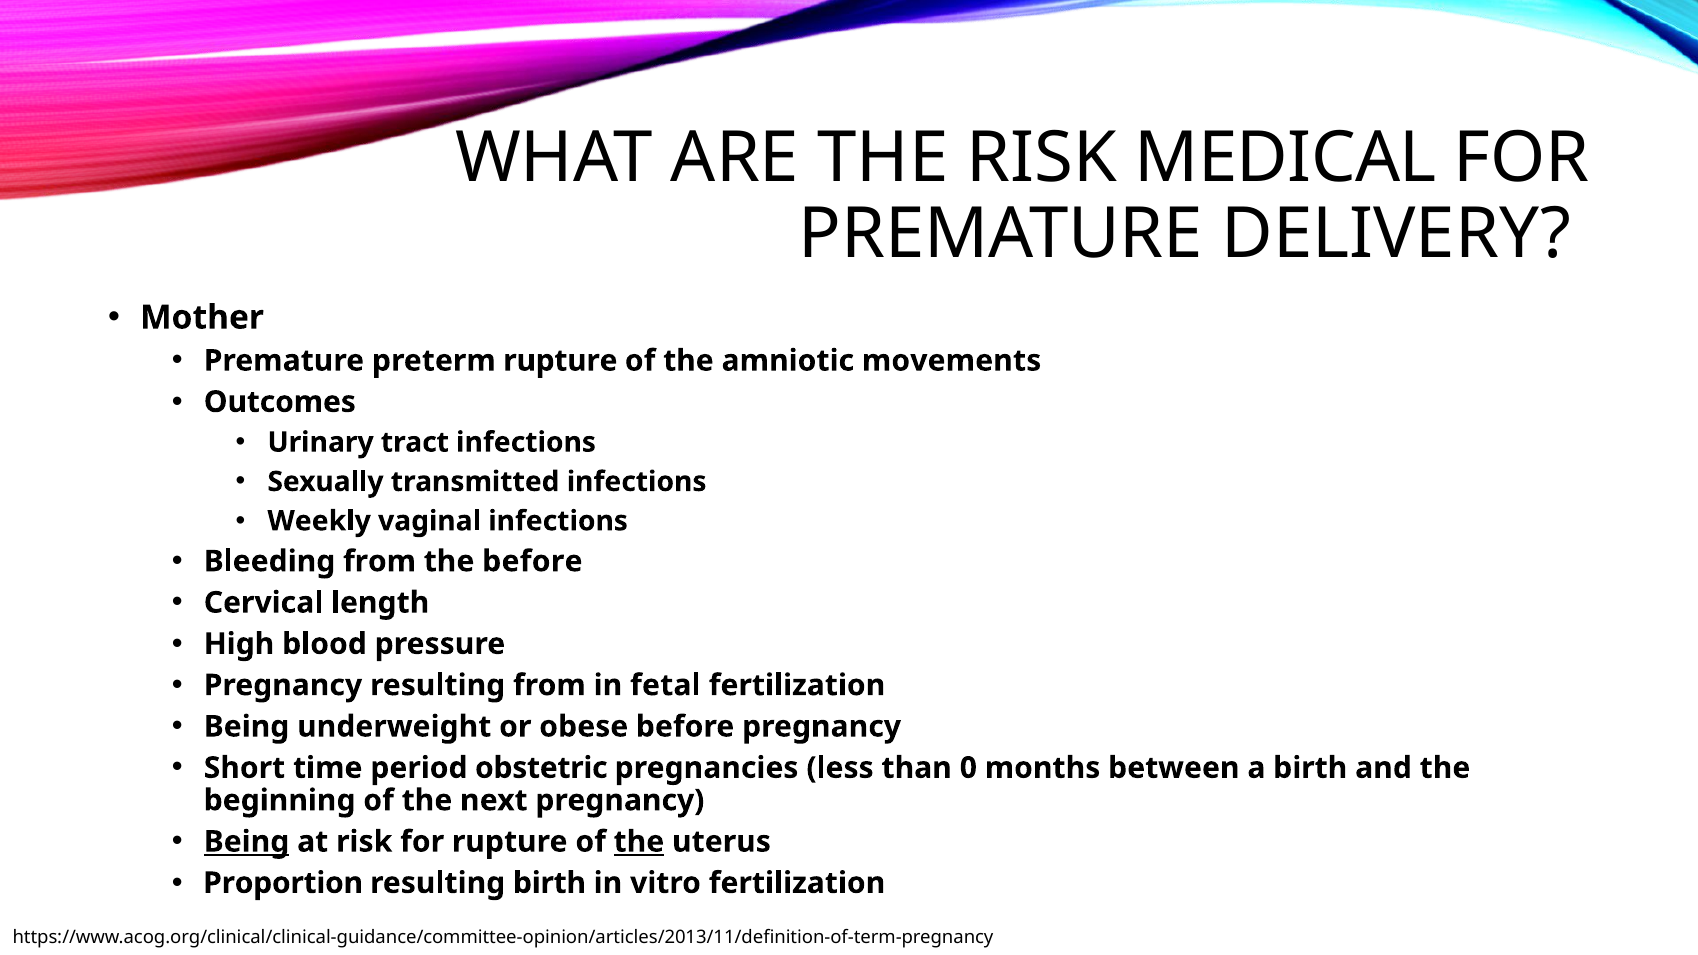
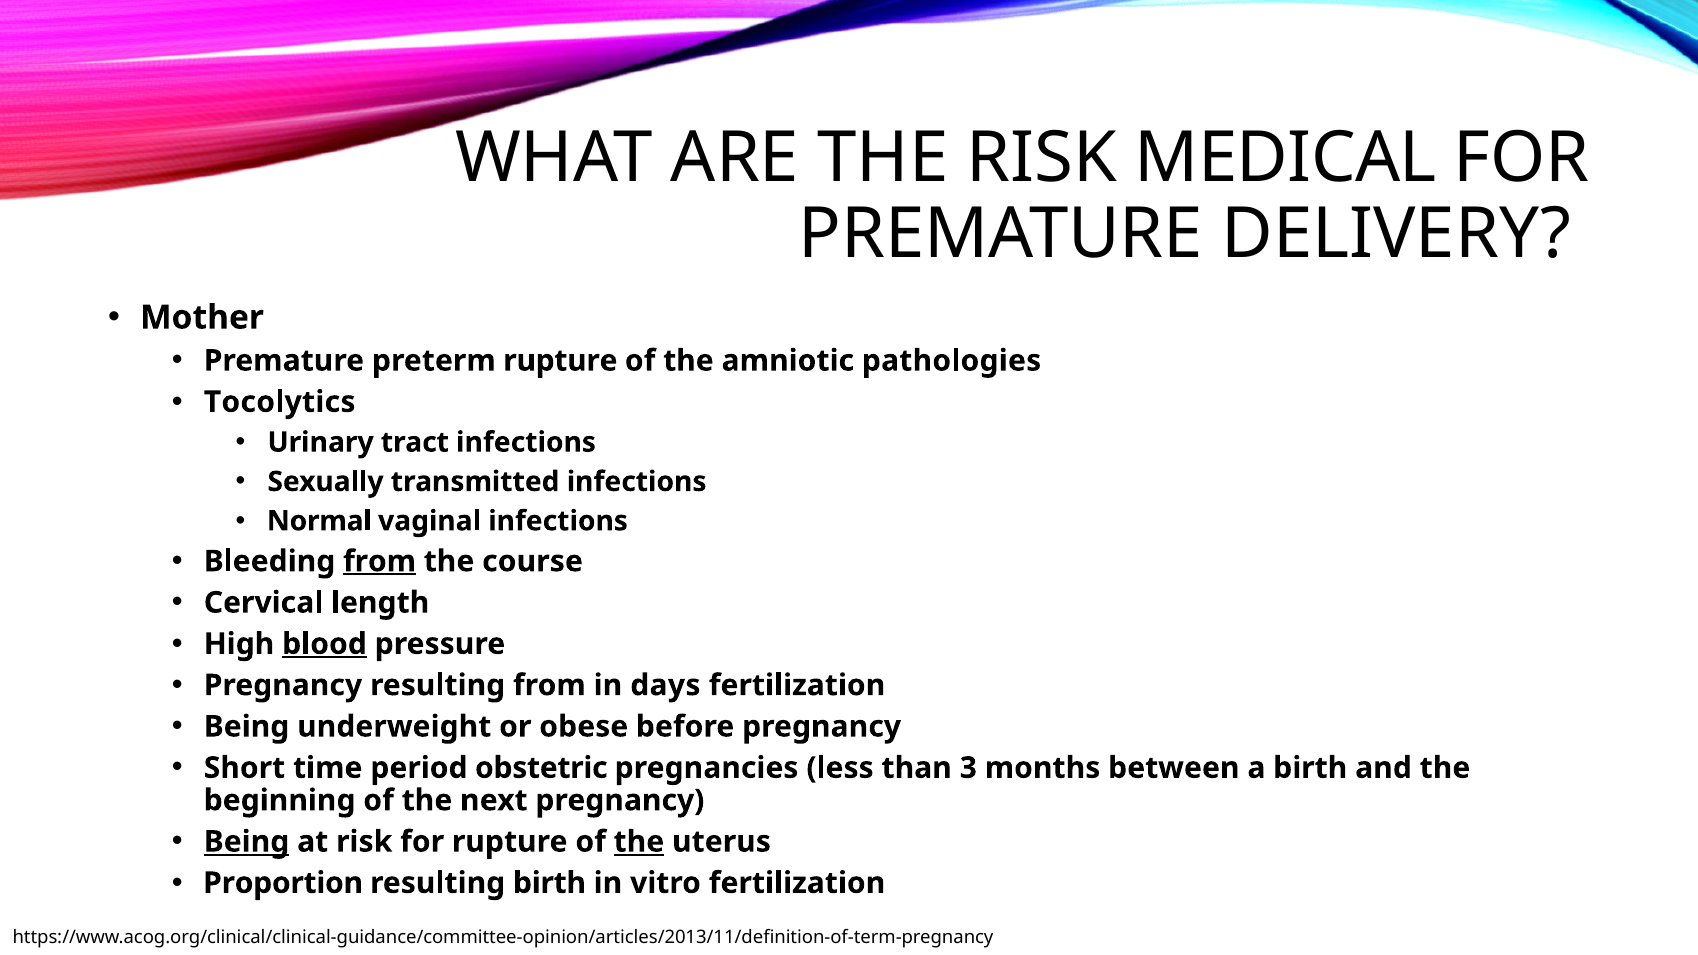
movements: movements -> pathologies
Outcomes: Outcomes -> Tocolytics
Weekly: Weekly -> Normal
from at (380, 561) underline: none -> present
the before: before -> course
blood underline: none -> present
fetal: fetal -> days
0: 0 -> 3
